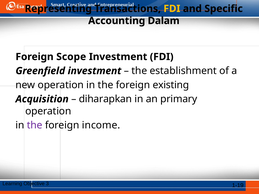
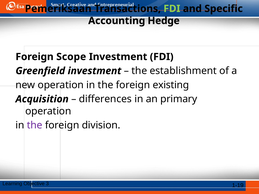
Representing: Representing -> Pemeriksaan
FDI at (172, 9) colour: yellow -> light green
Dalam: Dalam -> Hedge
diharapkan: diharapkan -> differences
income: income -> division
